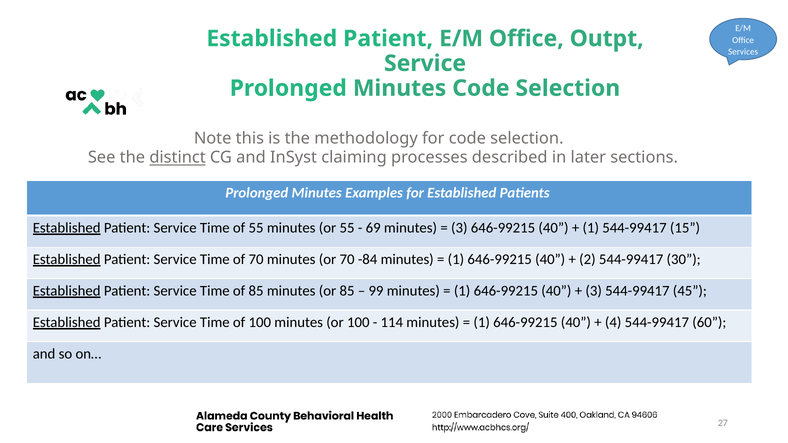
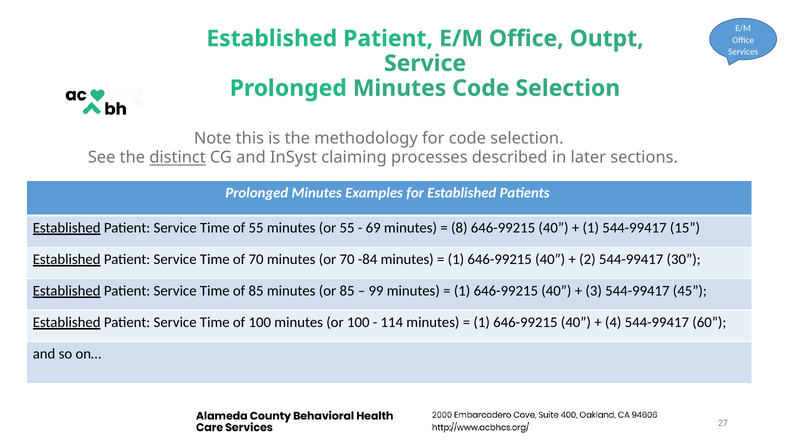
3 at (459, 228): 3 -> 8
